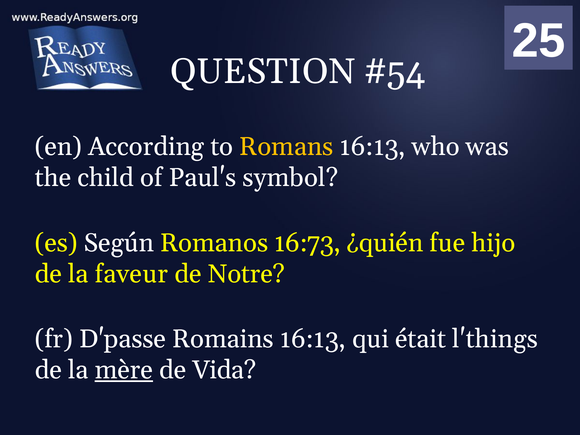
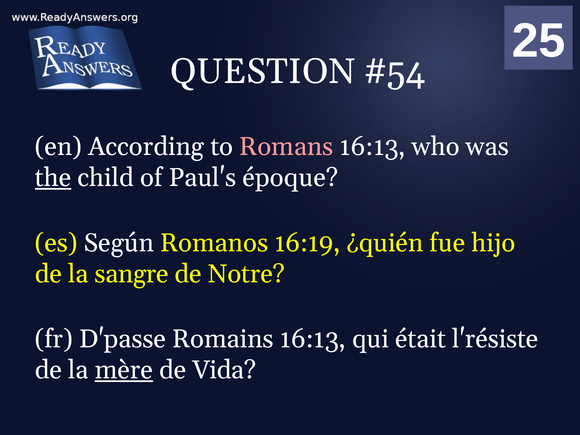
Romans colour: yellow -> pink
the underline: none -> present
symbol: symbol -> époque
16:73: 16:73 -> 16:19
faveur: faveur -> sangre
l'things: l'things -> l'résiste
